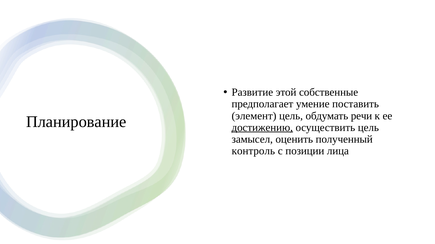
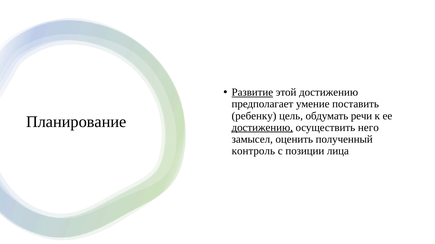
Развитие underline: none -> present
этой собственные: собственные -> достижению
элемент: элемент -> ребенку
осуществить цель: цель -> него
